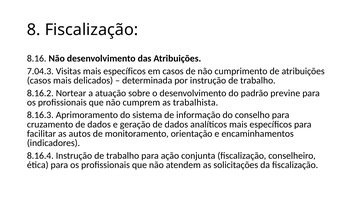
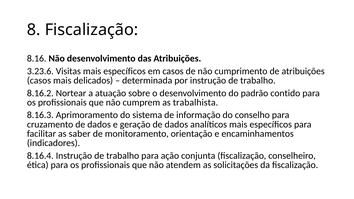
7.04.3: 7.04.3 -> 3.23.6
previne: previne -> contido
autos: autos -> saber
